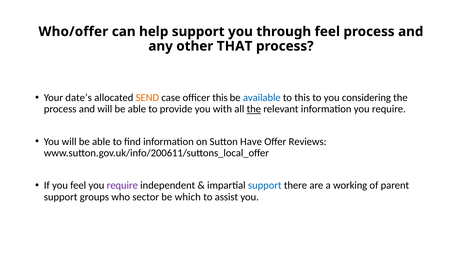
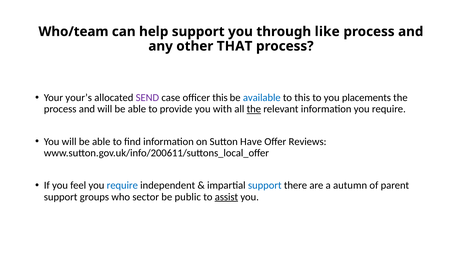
Who/offer: Who/offer -> Who/team
through feel: feel -> like
date’s: date’s -> your’s
SEND colour: orange -> purple
considering: considering -> placements
require at (122, 185) colour: purple -> blue
working: working -> autumn
which: which -> public
assist underline: none -> present
